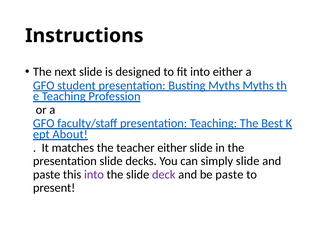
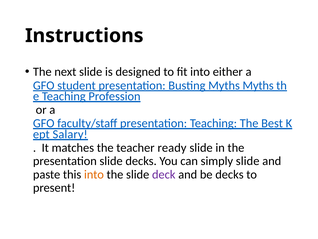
About: About -> Salary
teacher either: either -> ready
into at (94, 174) colour: purple -> orange
be paste: paste -> decks
